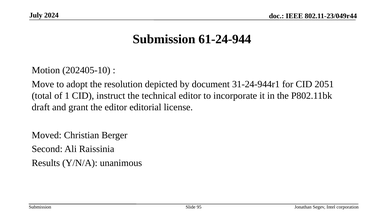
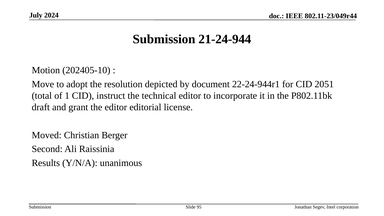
61-24-944: 61-24-944 -> 21-24-944
31-24-944r1: 31-24-944r1 -> 22-24-944r1
